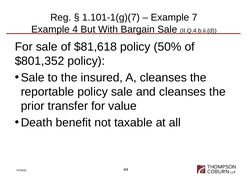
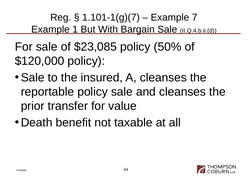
4: 4 -> 1
$81,618: $81,618 -> $23,085
$801,352: $801,352 -> $120,000
